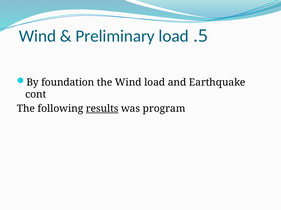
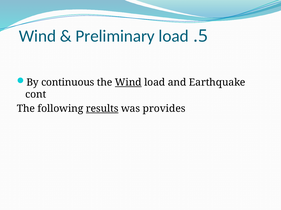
foundation: foundation -> continuous
Wind at (128, 83) underline: none -> present
program: program -> provides
